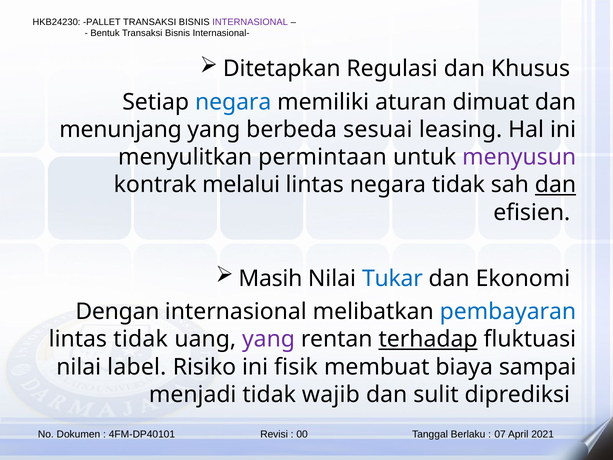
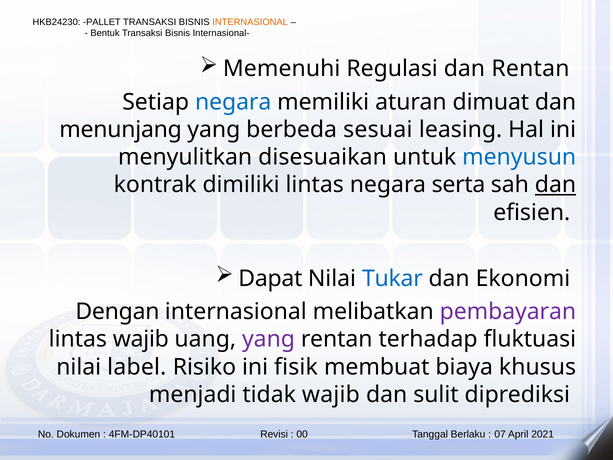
INTERNASIONAL at (250, 22) colour: purple -> orange
Ditetapkan: Ditetapkan -> Memenuhi
dan Khusus: Khusus -> Rentan
permintaan: permintaan -> disesuaikan
menyusun colour: purple -> blue
melalui: melalui -> dimiliki
negara tidak: tidak -> serta
Masih: Masih -> Dapat
pembayaran colour: blue -> purple
lintas tidak: tidak -> wajib
terhadap underline: present -> none
sampai: sampai -> khusus
